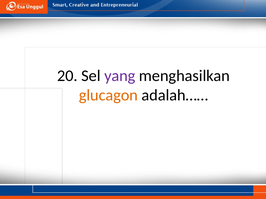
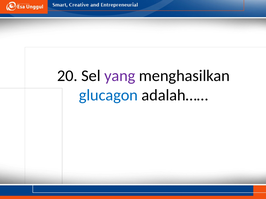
glucagon colour: orange -> blue
